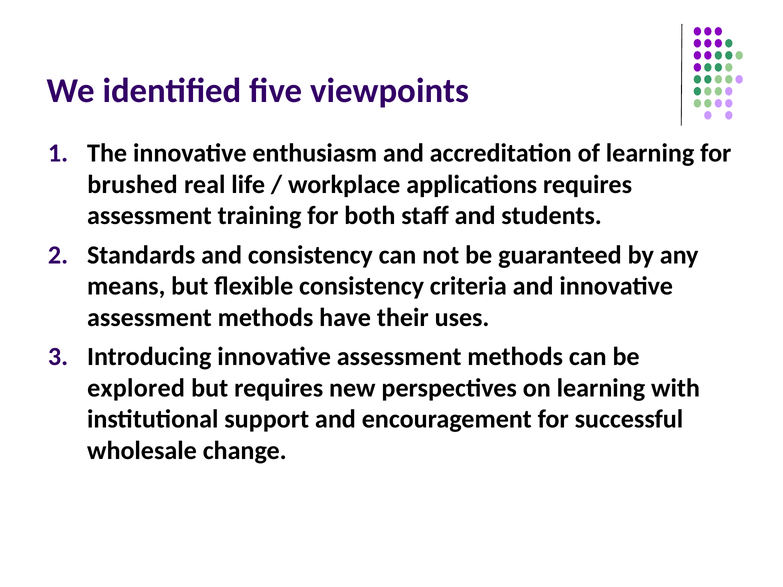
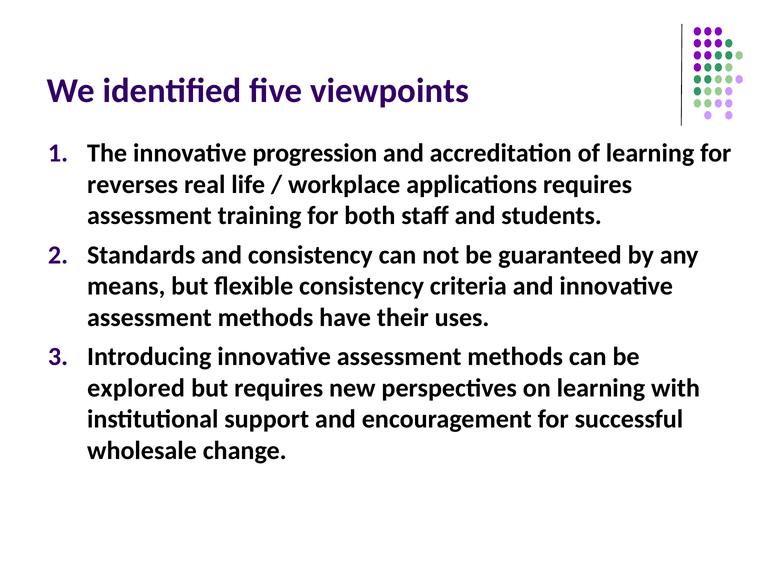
enthusiasm: enthusiasm -> progression
brushed: brushed -> reverses
